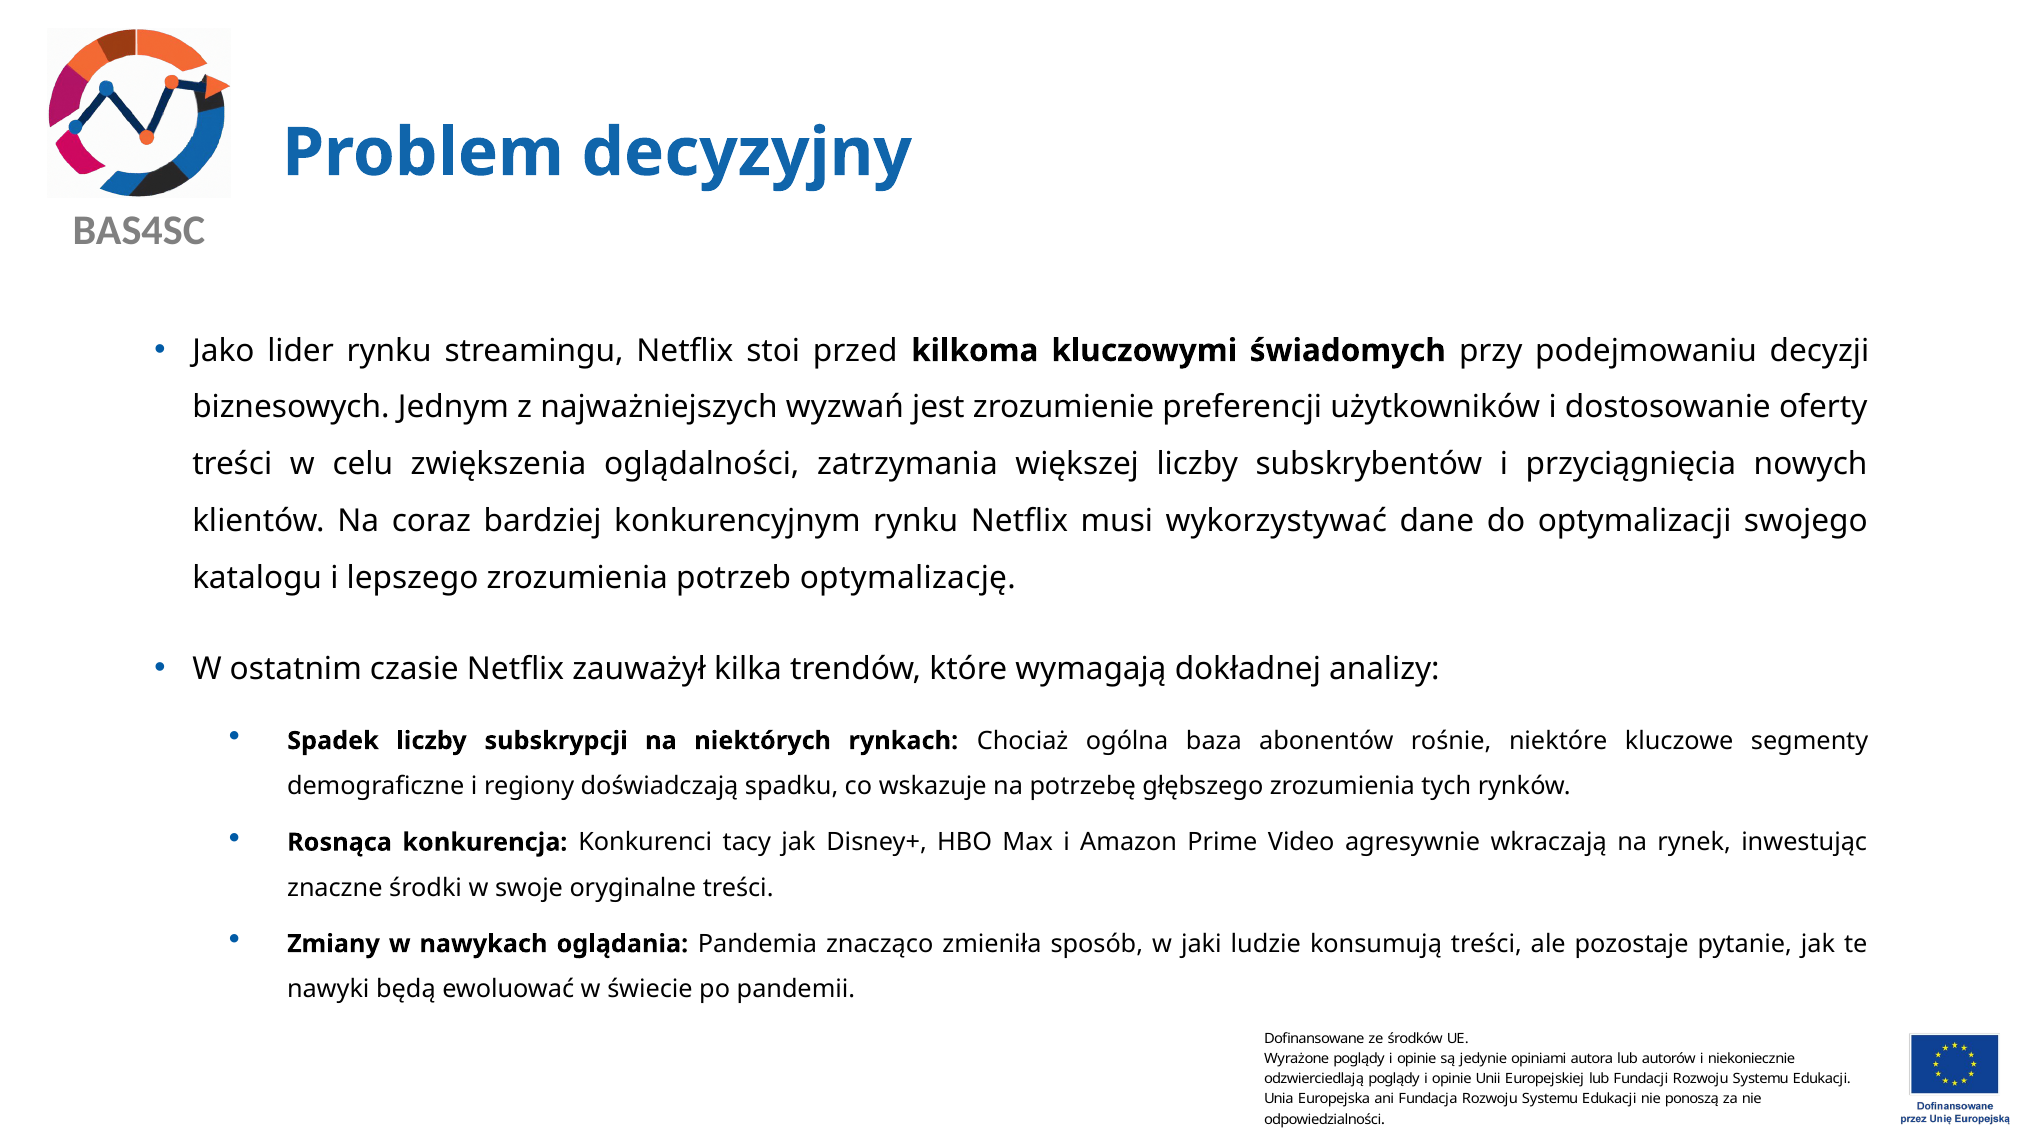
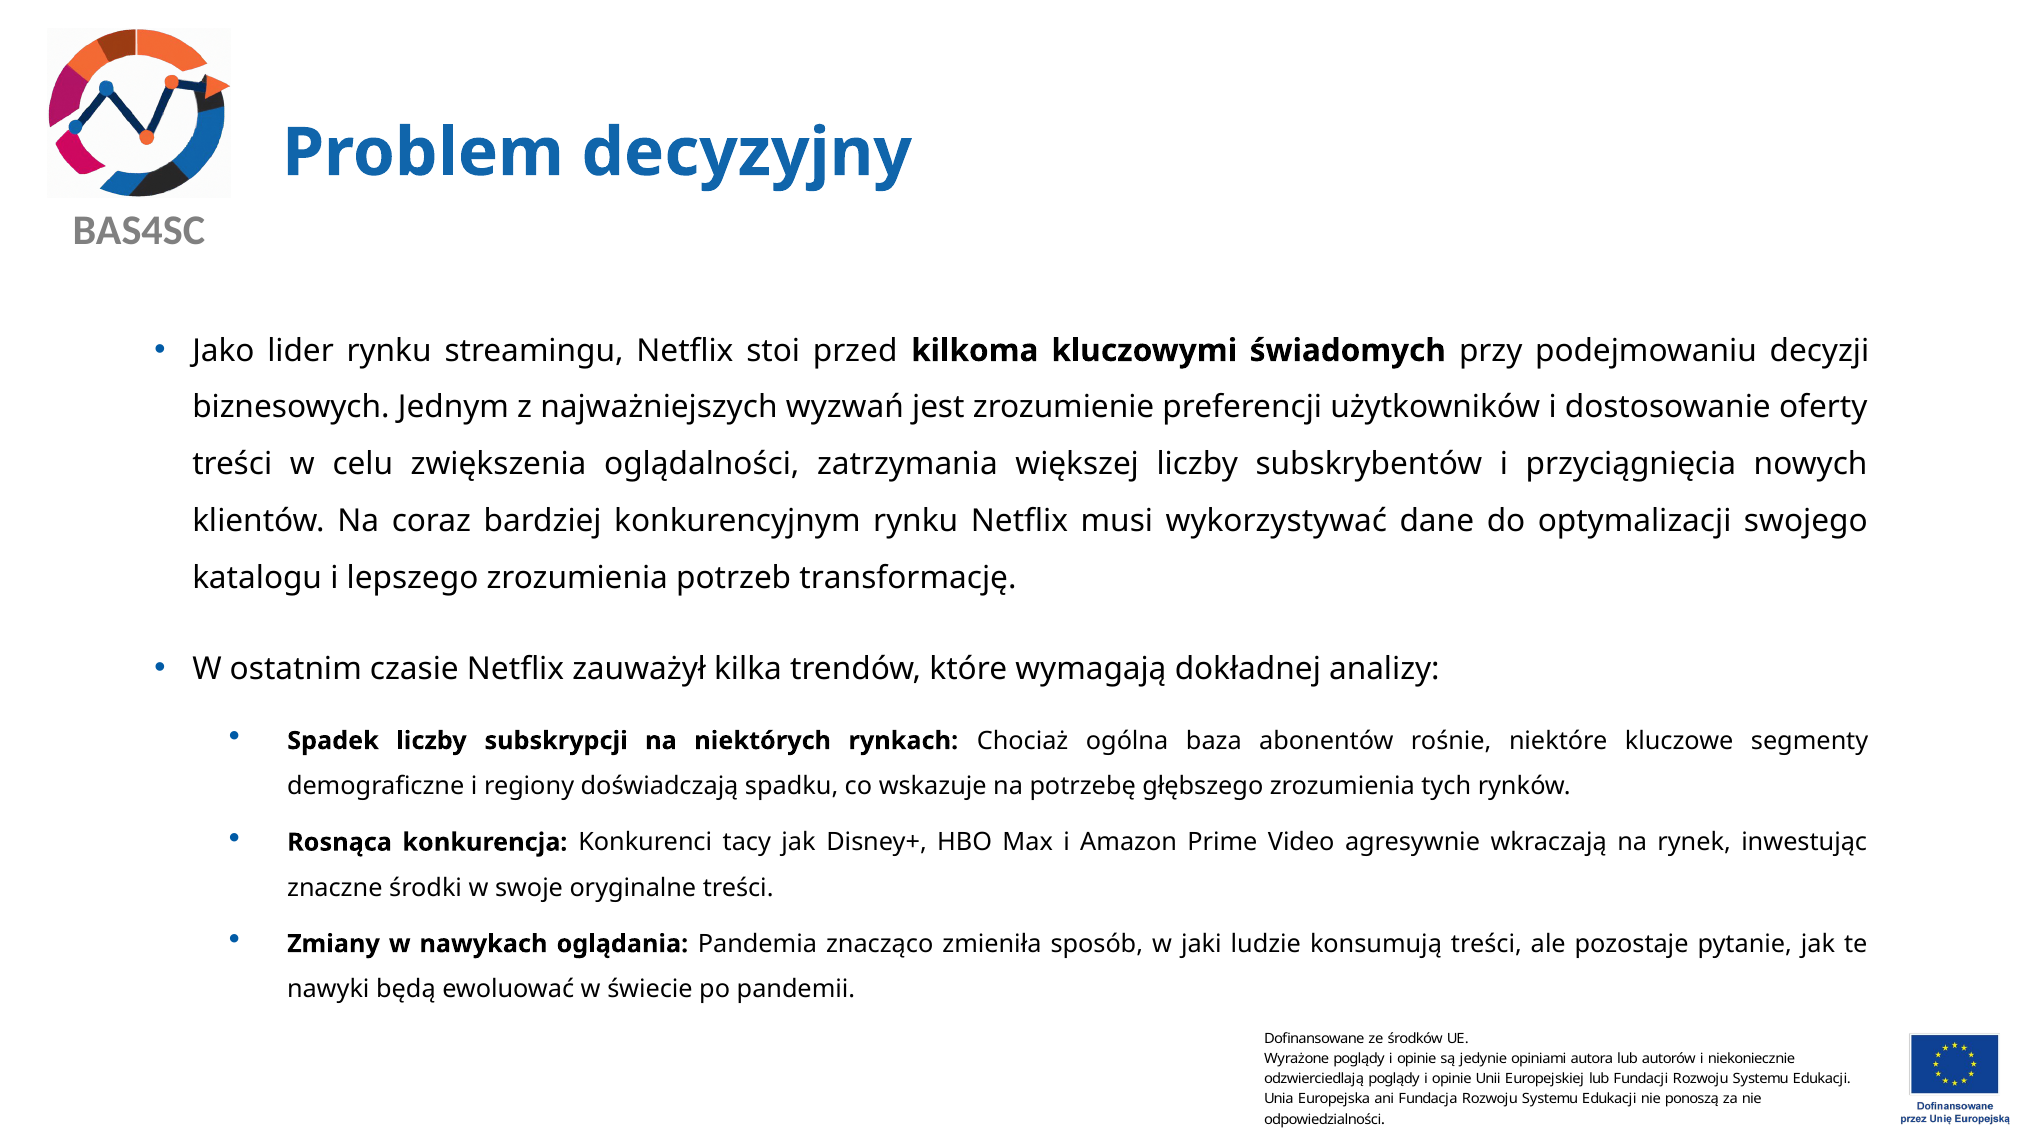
optymalizację: optymalizację -> transformację
